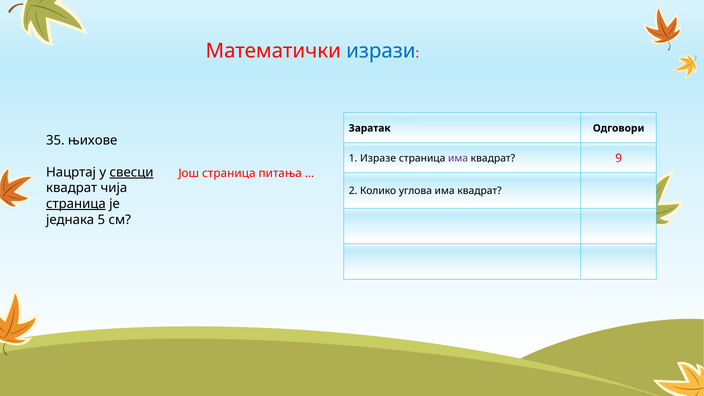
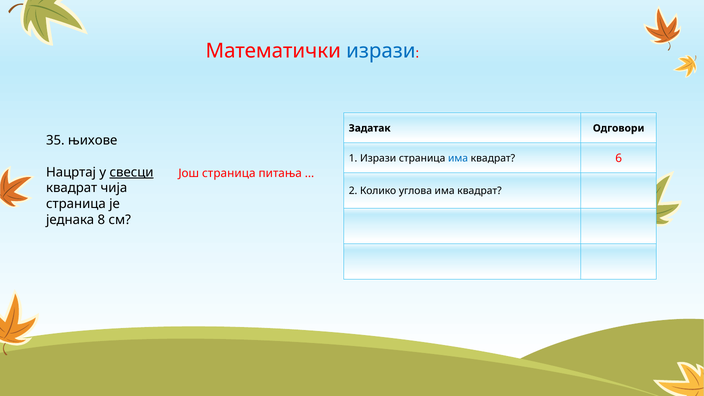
Заратак: Заратак -> Задатак
1 Изразе: Изразе -> Изрази
има at (458, 158) colour: purple -> blue
9: 9 -> 6
страница at (76, 204) underline: present -> none
5: 5 -> 8
